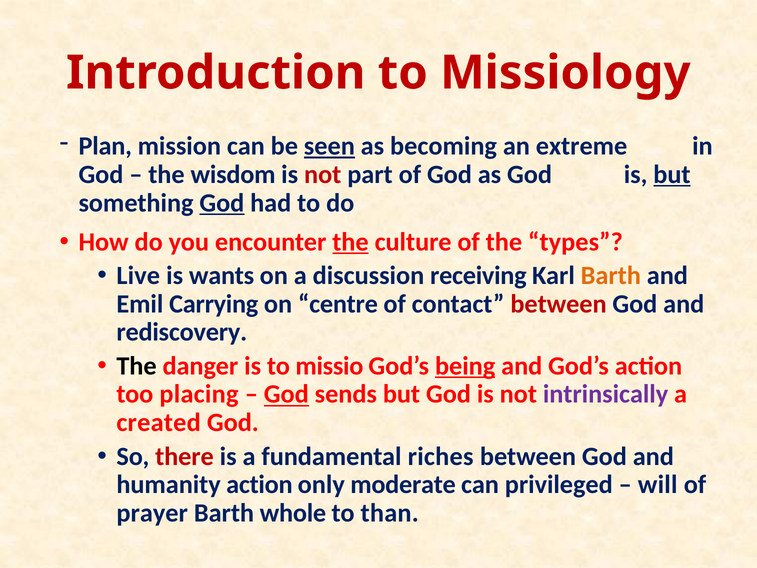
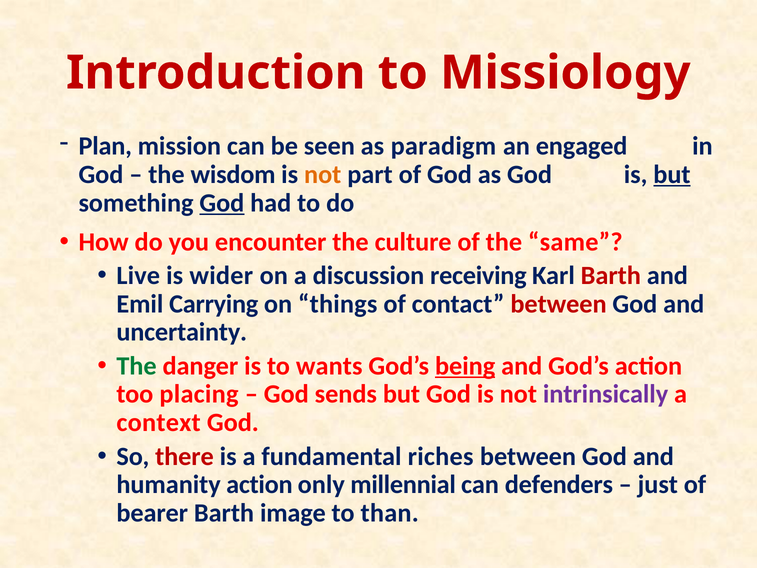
seen underline: present -> none
becoming: becoming -> paradigm
extreme: extreme -> engaged
not at (323, 175) colour: red -> orange
the at (350, 242) underline: present -> none
types: types -> same
wants: wants -> wider
Barth at (611, 275) colour: orange -> red
centre: centre -> things
rediscovery: rediscovery -> uncertainty
The at (136, 366) colour: black -> green
missio: missio -> wants
God at (286, 394) underline: present -> none
created: created -> context
moderate: moderate -> millennial
privileged: privileged -> defenders
will: will -> just
prayer: prayer -> bearer
whole: whole -> image
